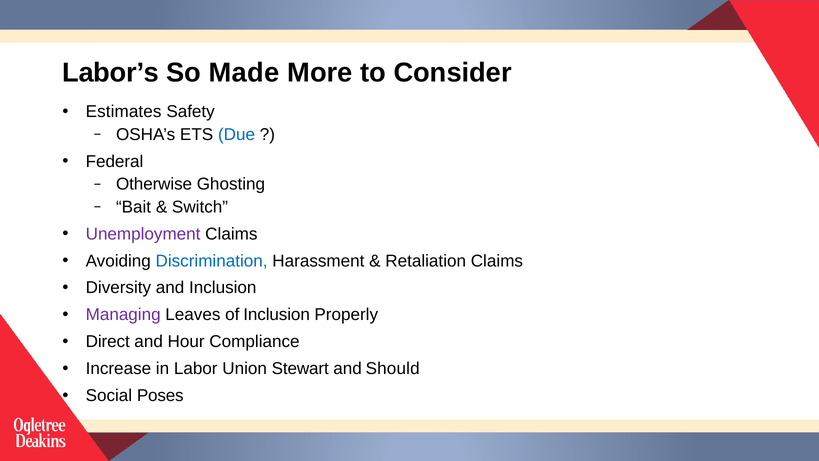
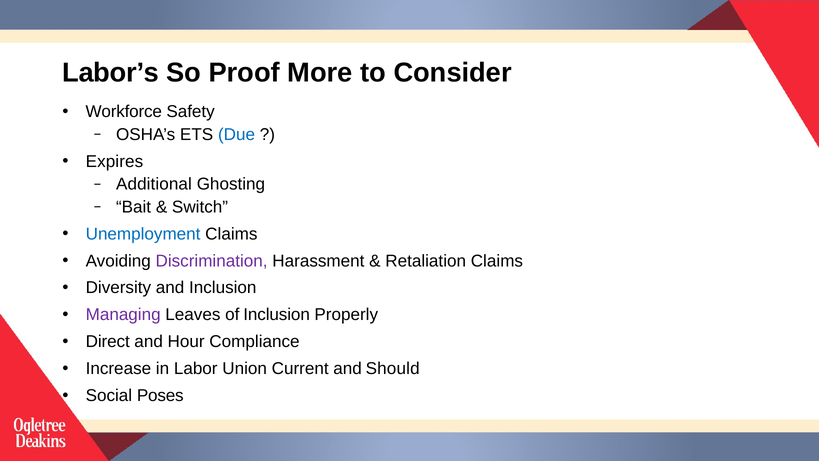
Made: Made -> Proof
Estimates: Estimates -> Workforce
Federal: Federal -> Expires
Otherwise: Otherwise -> Additional
Unemployment colour: purple -> blue
Discrimination colour: blue -> purple
Stewart: Stewart -> Current
